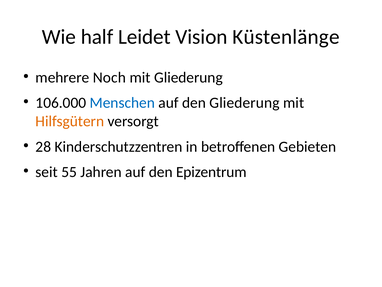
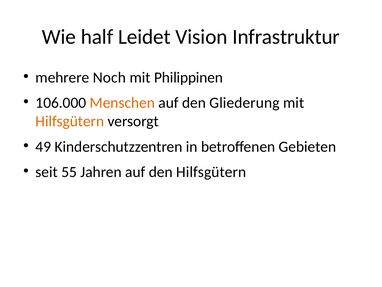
Küstenlänge: Küstenlänge -> Infrastruktur
mit Gliederung: Gliederung -> Philippinen
Menschen colour: blue -> orange
28: 28 -> 49
den Epizentrum: Epizentrum -> Hilfsgütern
